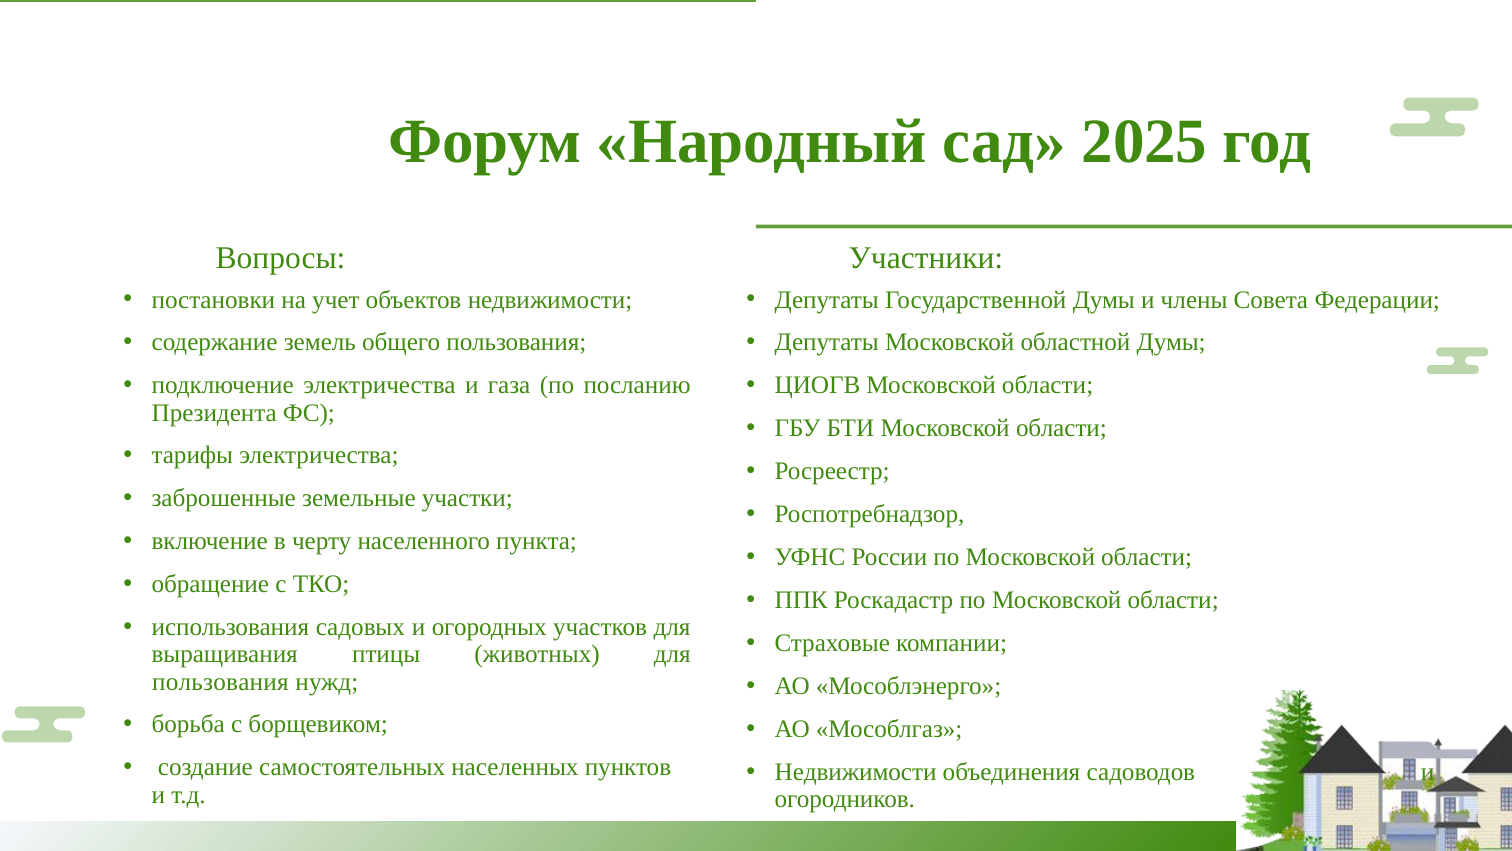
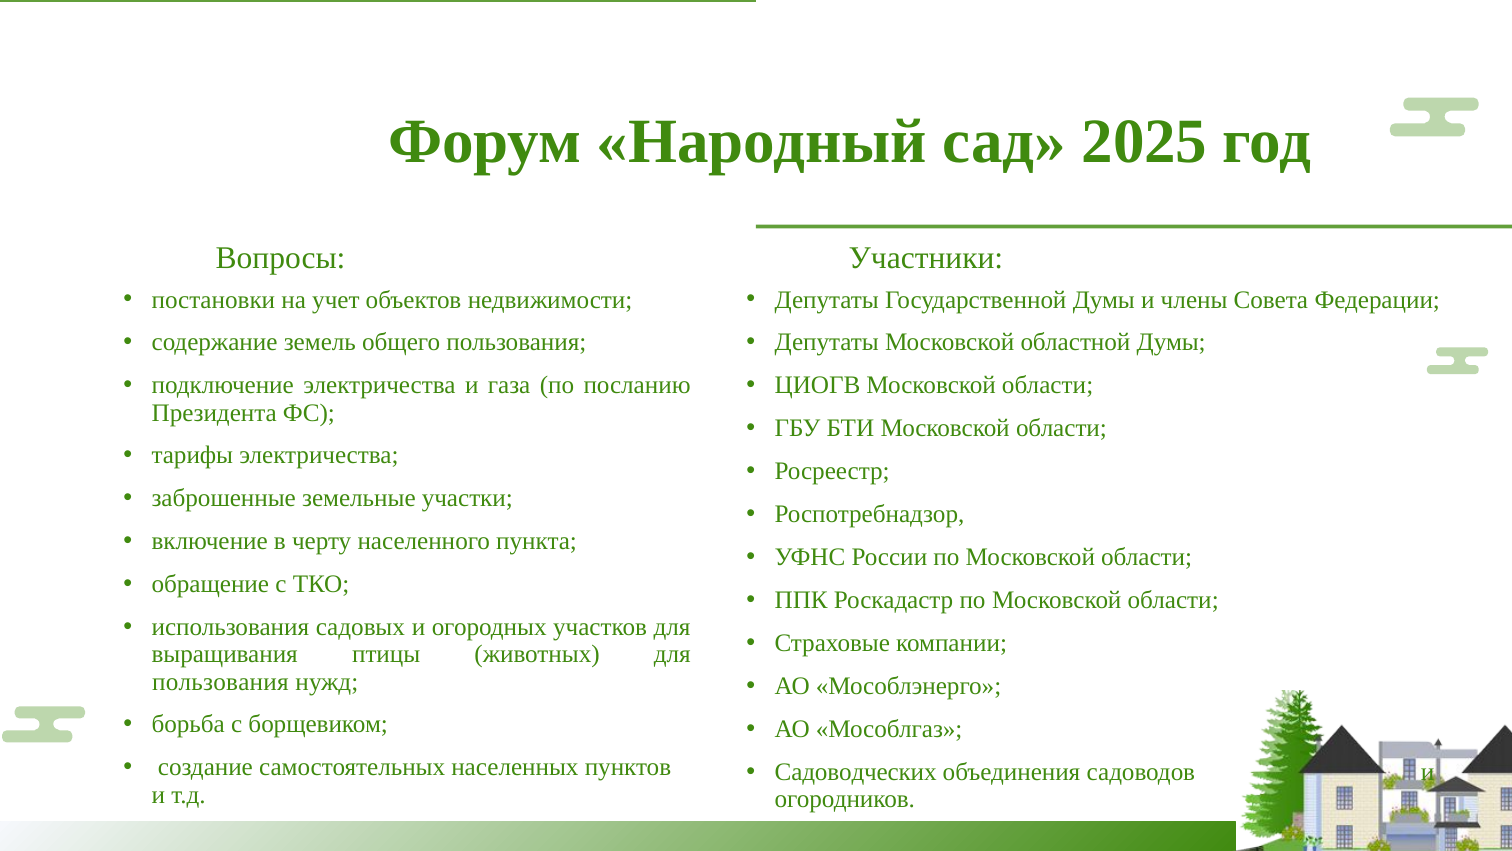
Недвижимости at (856, 771): Недвижимости -> Садоводческих
